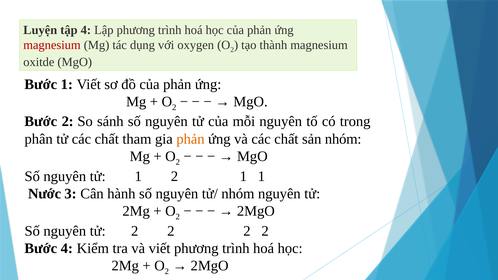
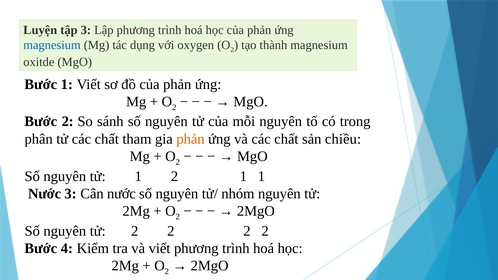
tập 4: 4 -> 3
magnesium at (52, 45) colour: red -> blue
sản nhóm: nhóm -> chiều
Cân hành: hành -> nước
